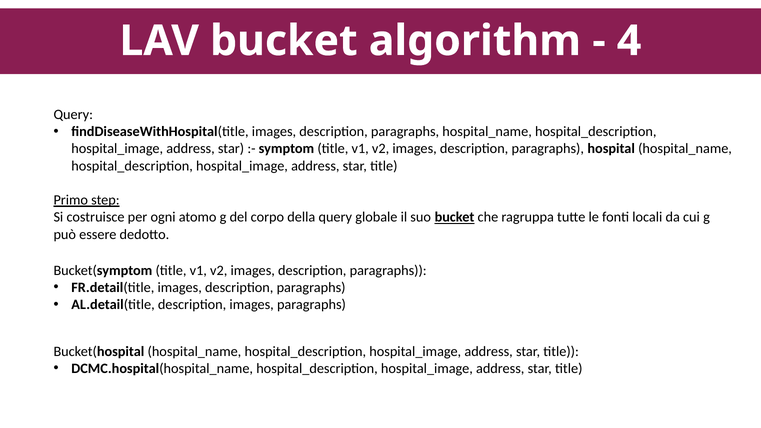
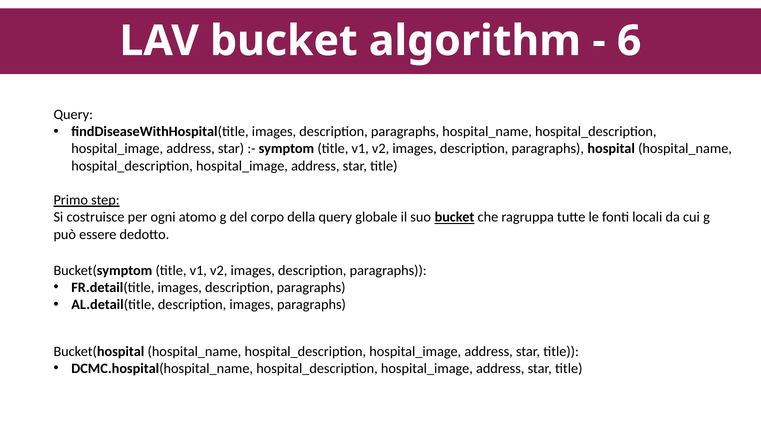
4: 4 -> 6
